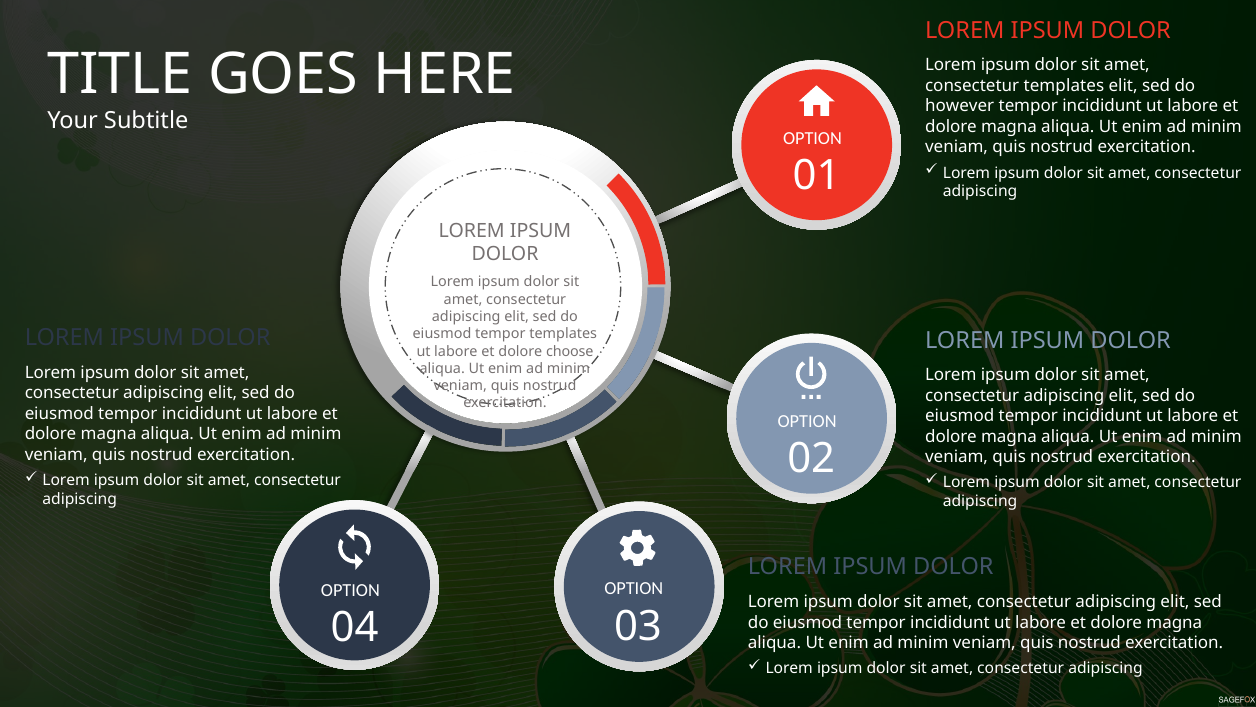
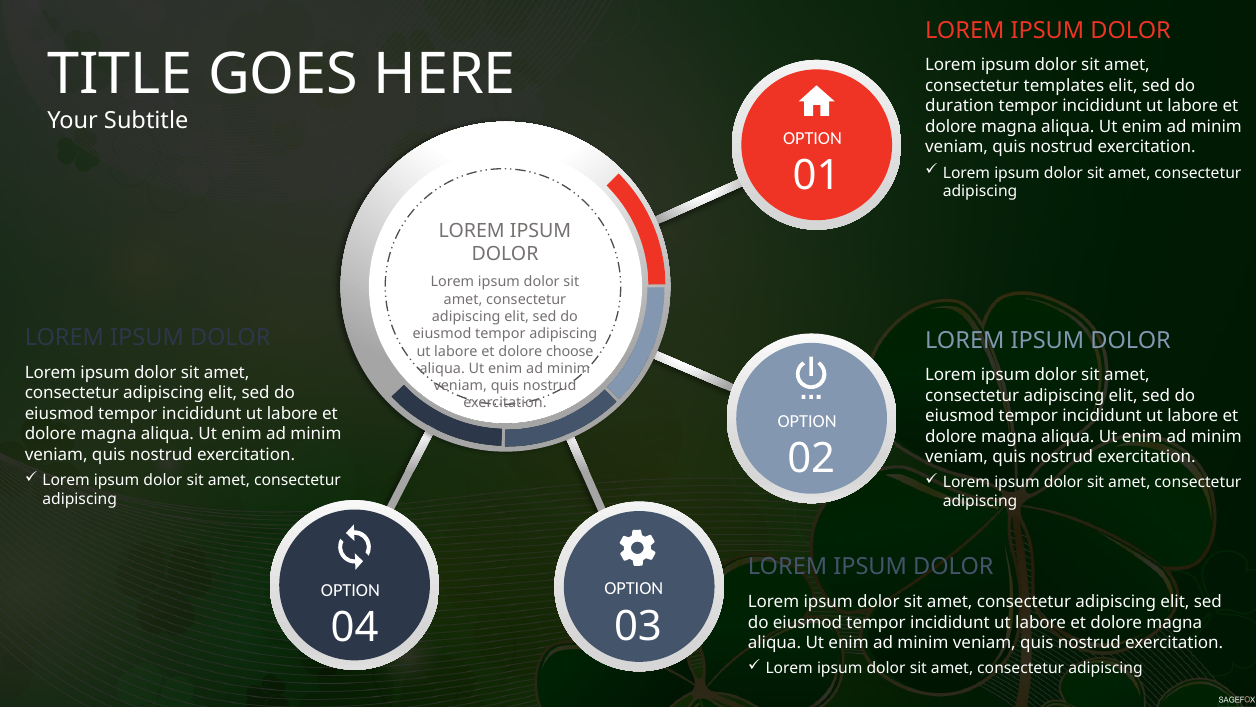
however: however -> duration
tempor templates: templates -> adipiscing
